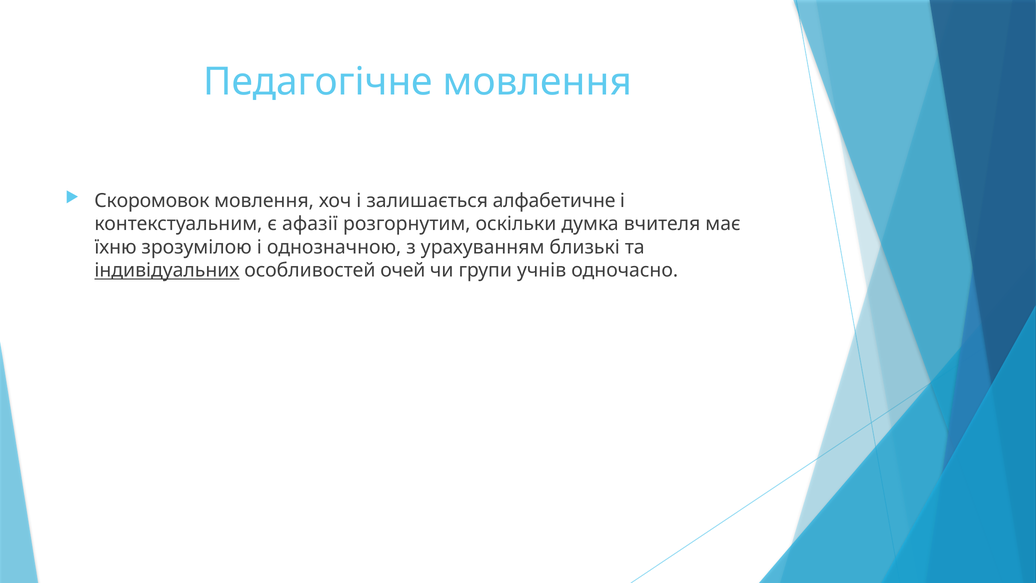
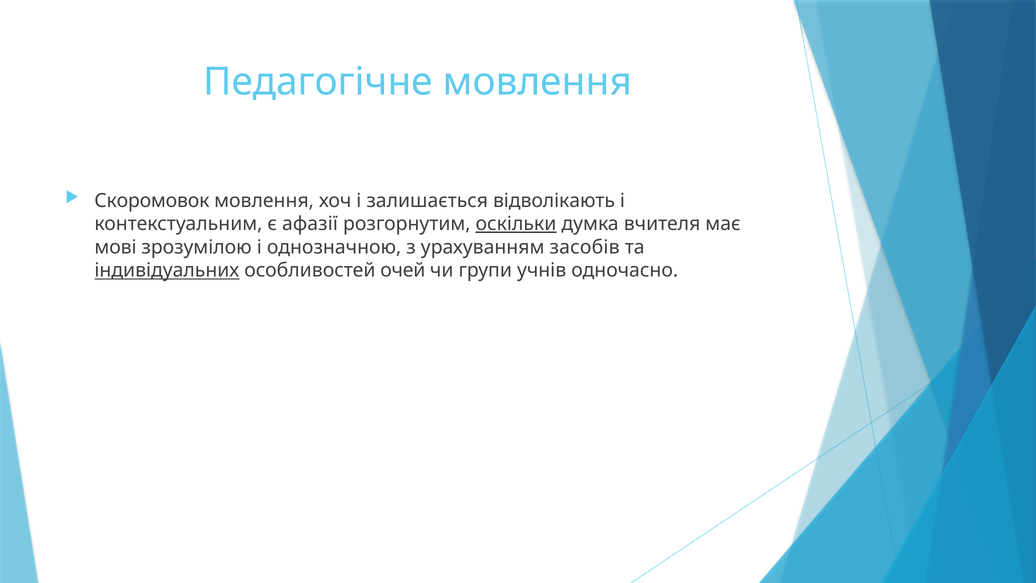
алфабетичне: алфабетичне -> відволікають
оскільки underline: none -> present
їхню: їхню -> мові
близькі: близькі -> засобів
